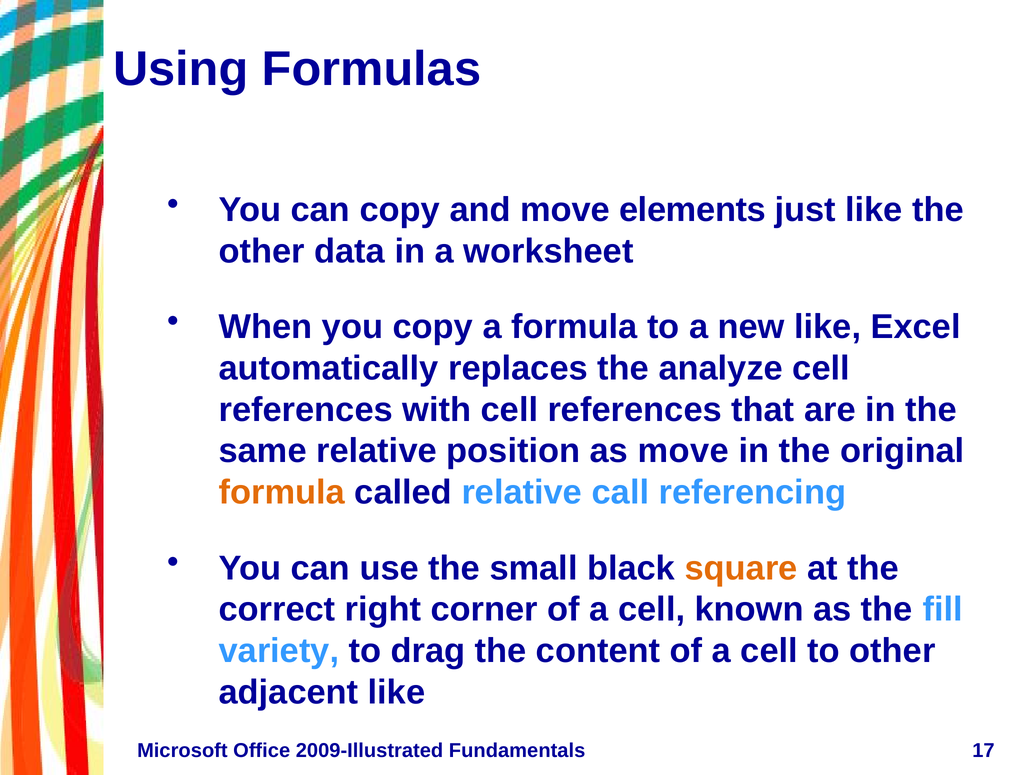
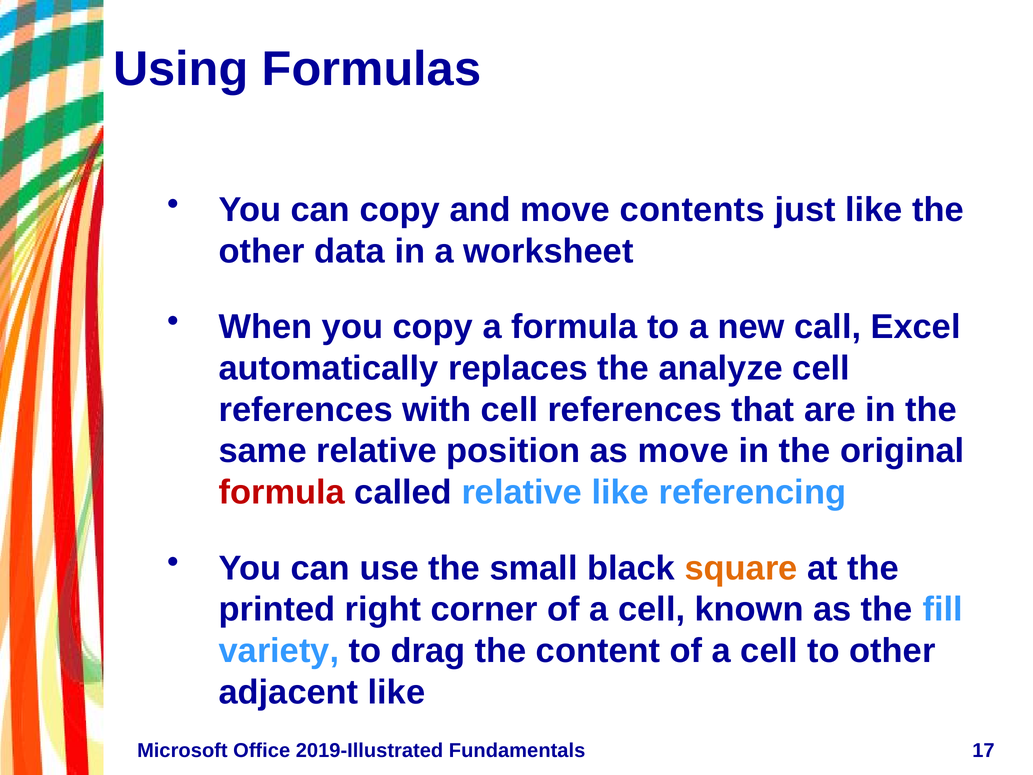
elements: elements -> contents
new like: like -> call
formula at (282, 492) colour: orange -> red
relative call: call -> like
correct: correct -> printed
2009-Illustrated: 2009-Illustrated -> 2019-Illustrated
